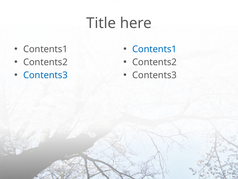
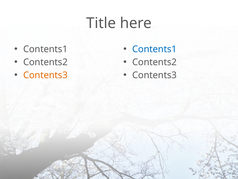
Contents3 at (45, 75) colour: blue -> orange
